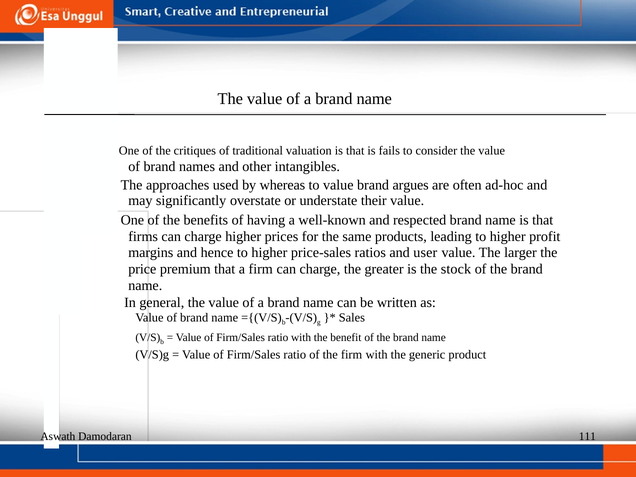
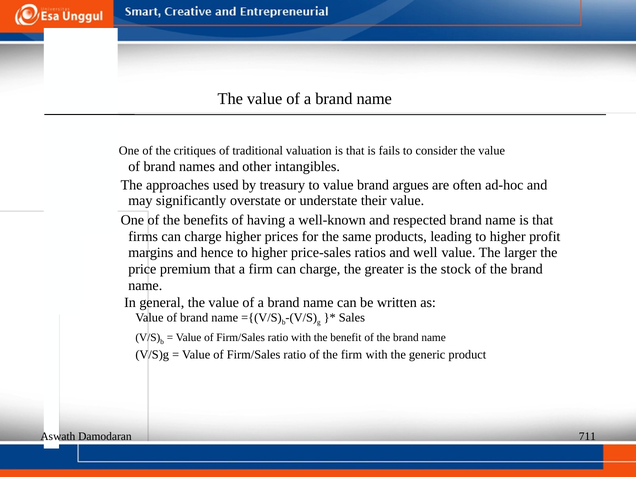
whereas: whereas -> treasury
user: user -> well
111: 111 -> 711
